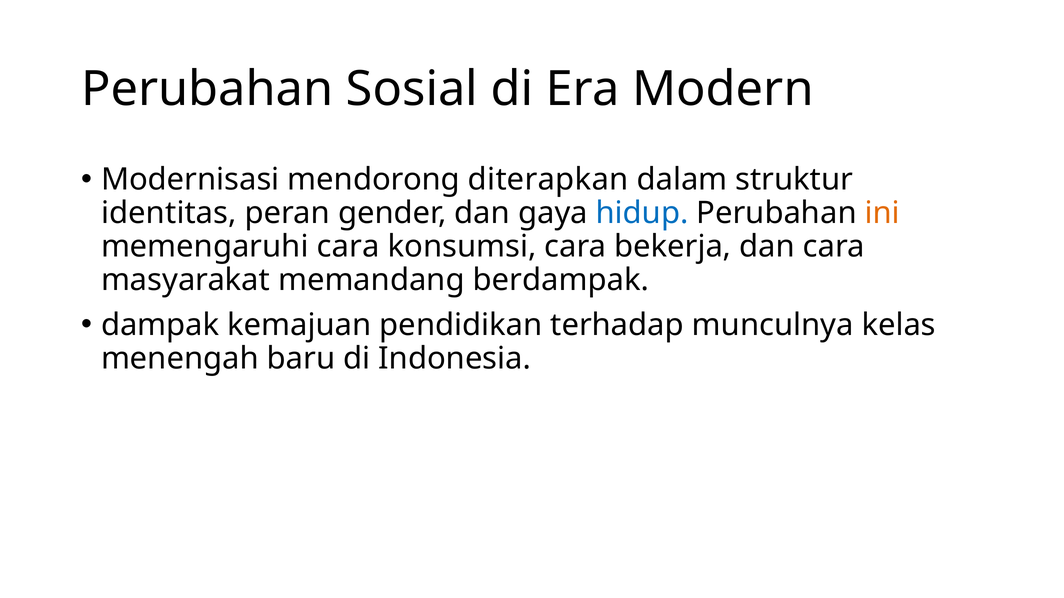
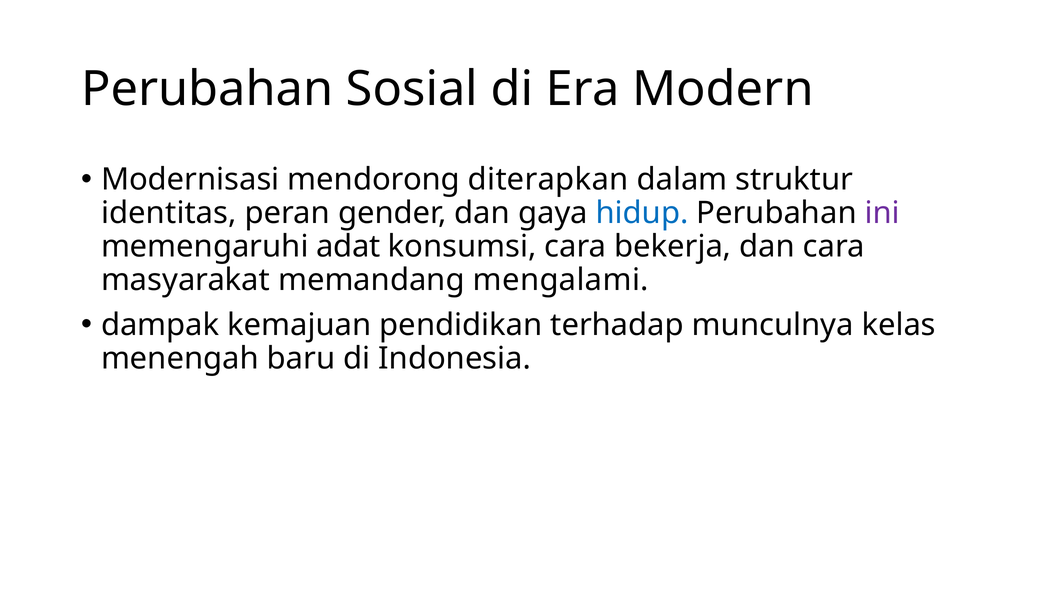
ini colour: orange -> purple
memengaruhi cara: cara -> adat
berdampak: berdampak -> mengalami
